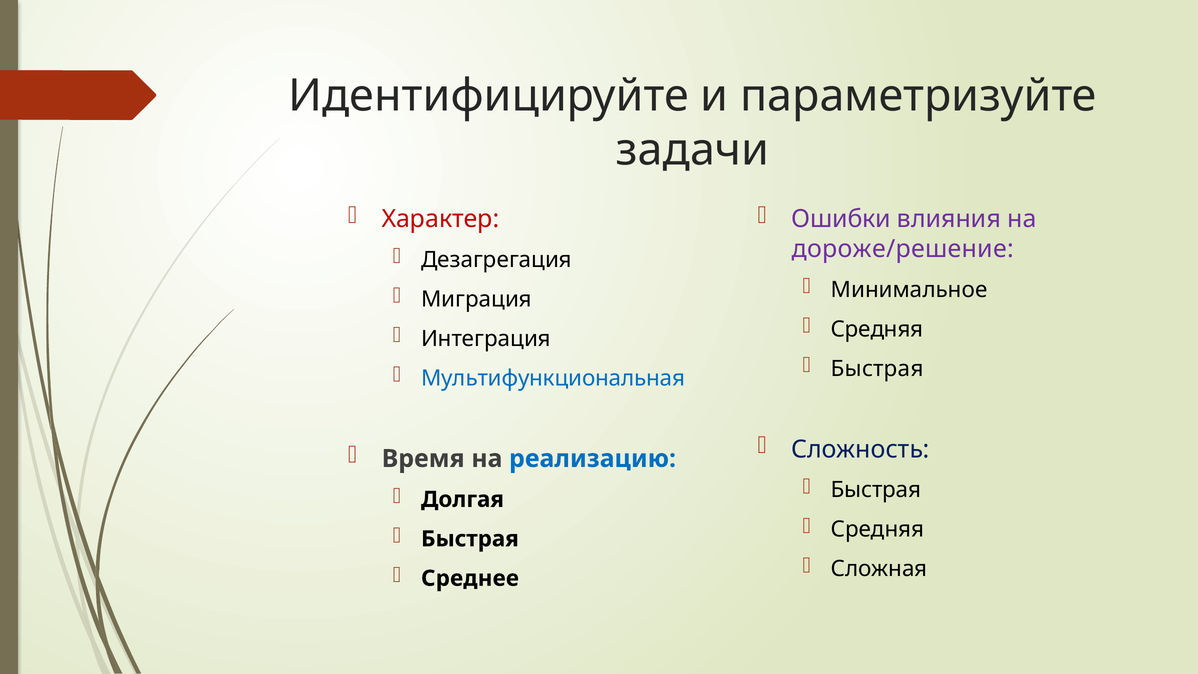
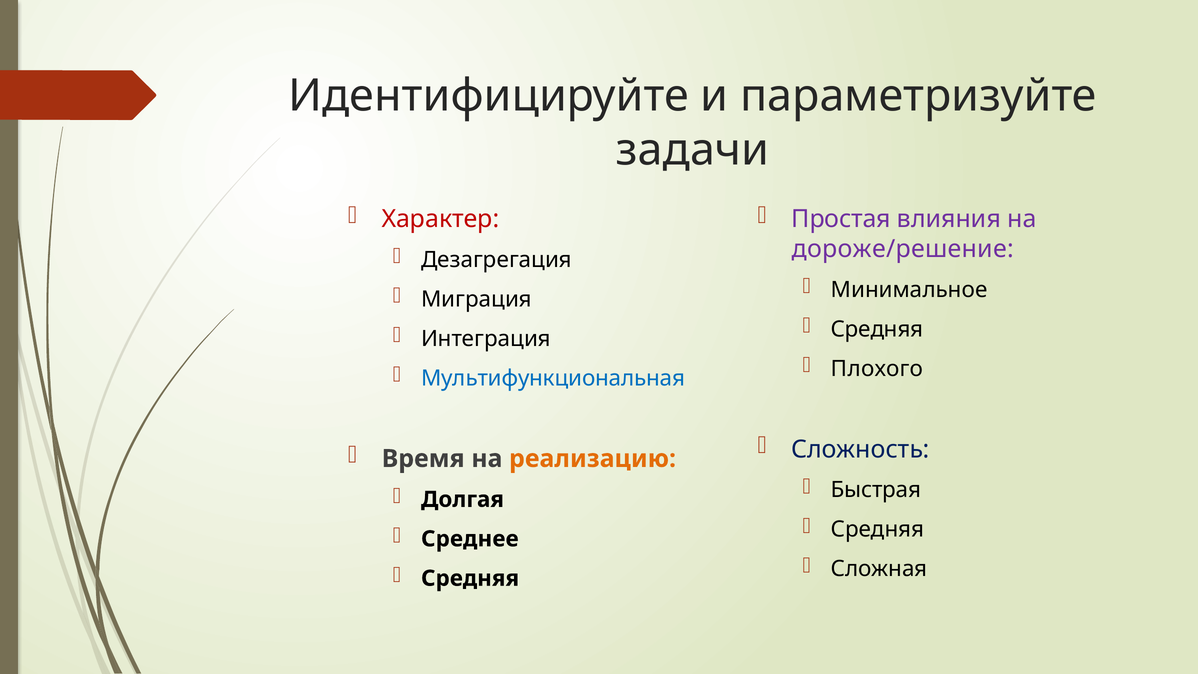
Ошибки: Ошибки -> Простая
Быстрая at (877, 369): Быстрая -> Плохого
реализацию colour: blue -> orange
Быстрая at (470, 539): Быстрая -> Среднее
Среднее at (470, 578): Среднее -> Средняя
